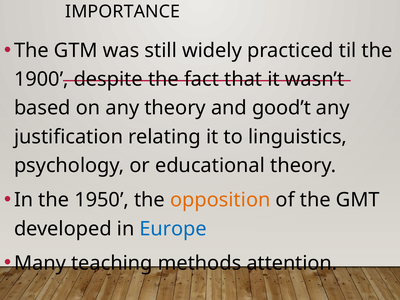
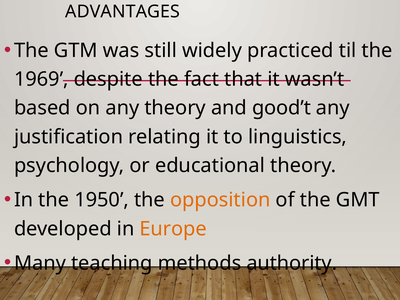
IMPORTANCE: IMPORTANCE -> ADVANTAGES
1900: 1900 -> 1969
Europe colour: blue -> orange
attention: attention -> authority
